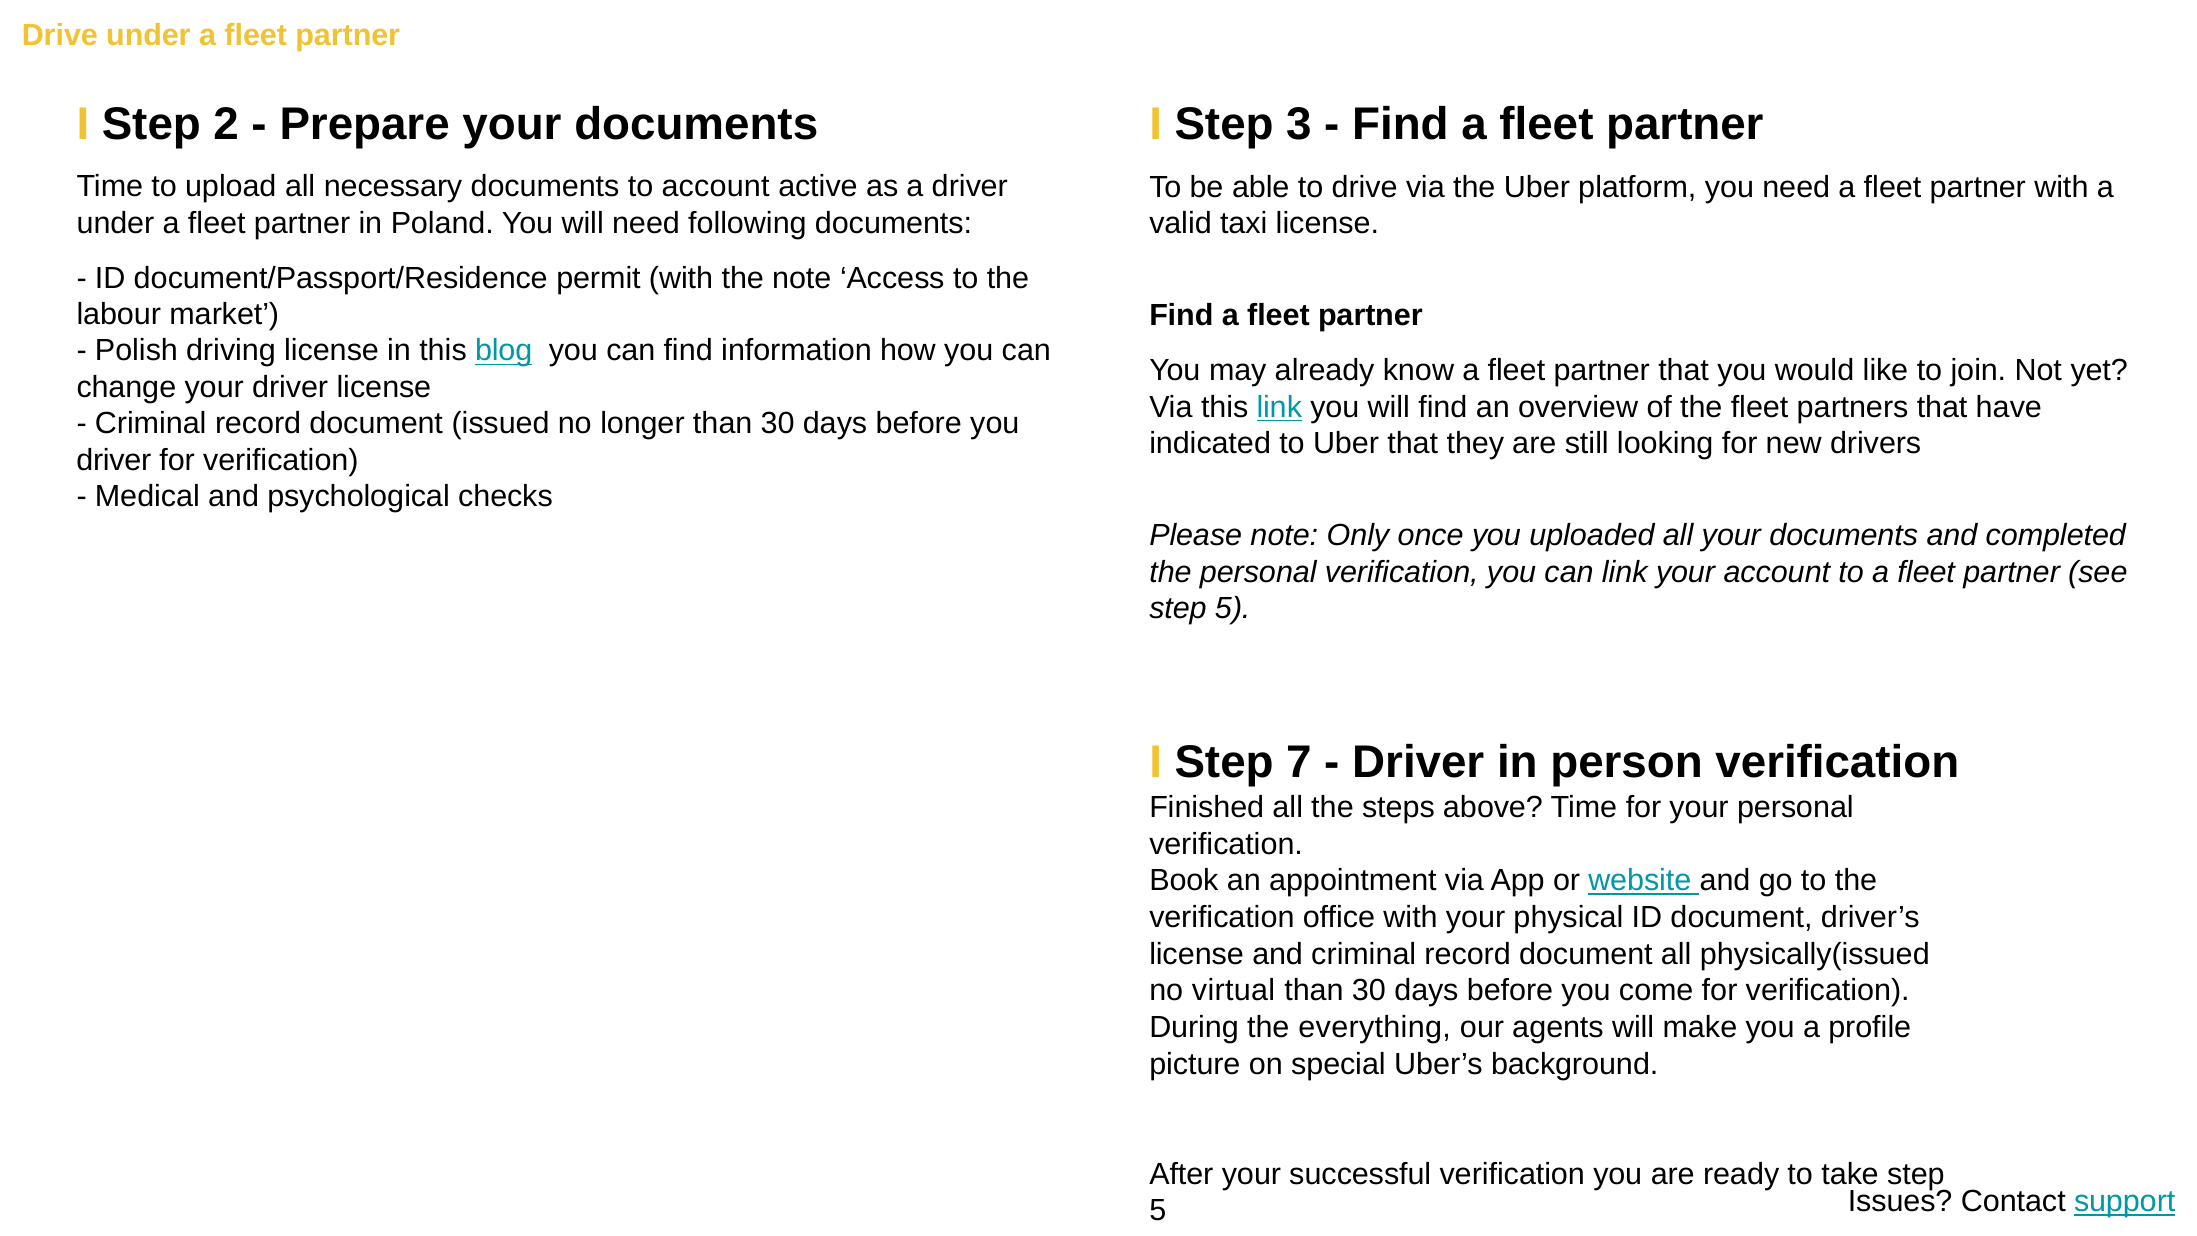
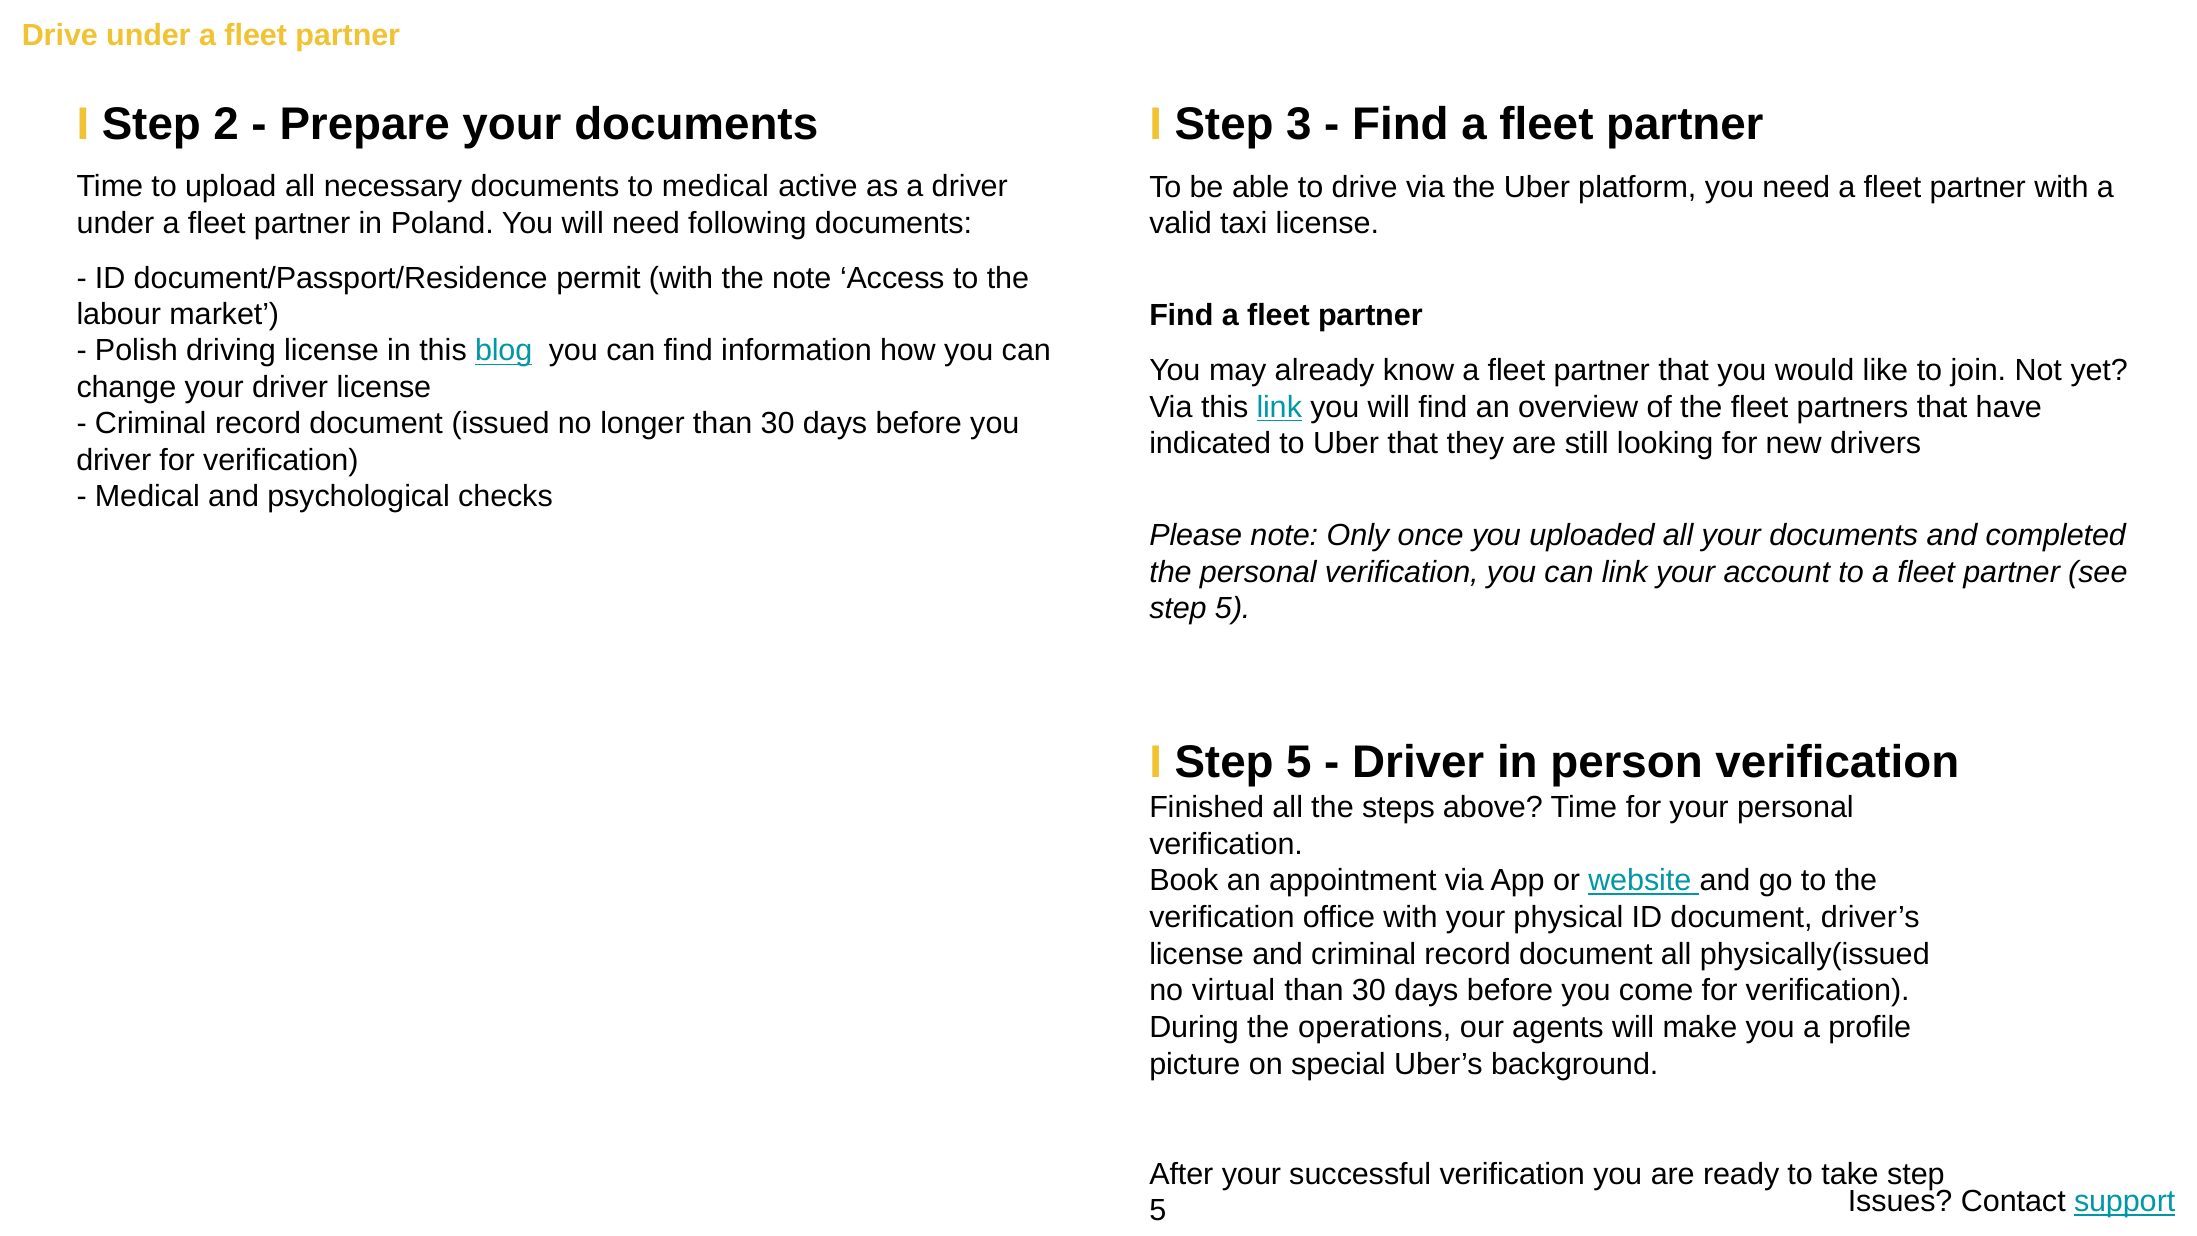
to account: account -> medical
I Step 7: 7 -> 5
everything: everything -> operations
